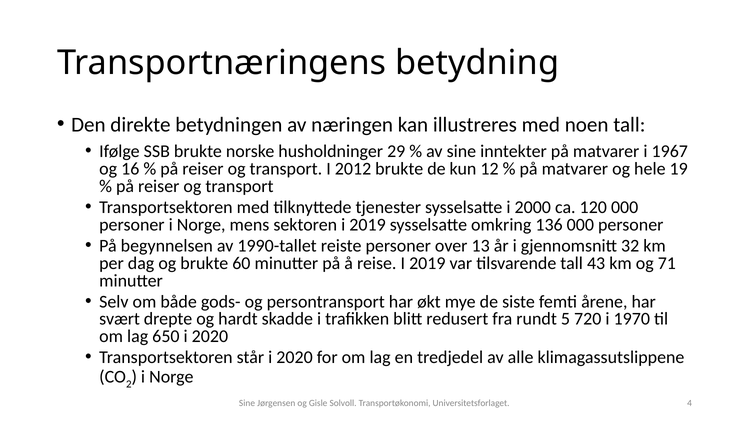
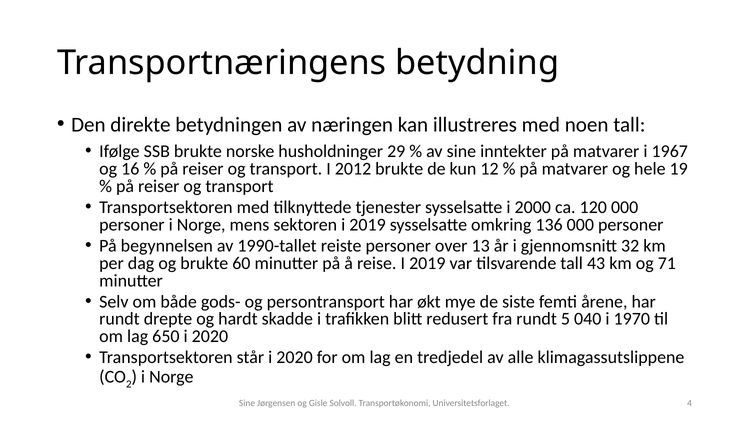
svært at (120, 319): svært -> rundt
720: 720 -> 040
